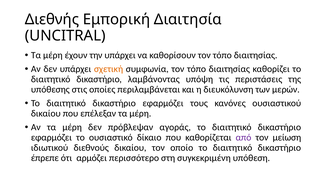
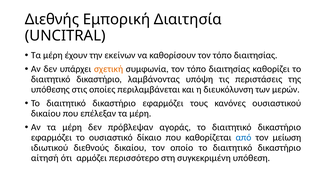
την υπάρχει: υπάρχει -> εκείνων
από colour: purple -> blue
έπρεπε: έπρεπε -> αίτησή
